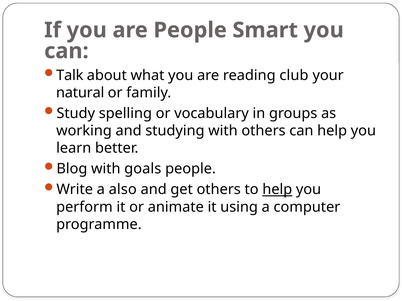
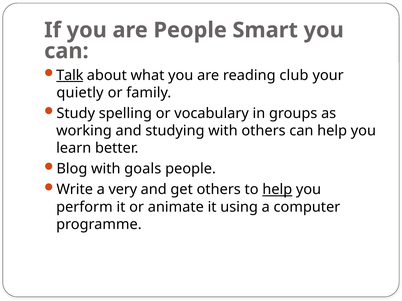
Talk underline: none -> present
natural: natural -> quietly
also: also -> very
